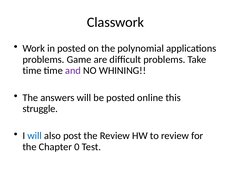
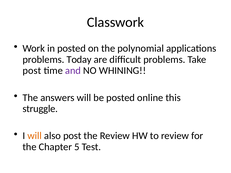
Game: Game -> Today
time at (32, 71): time -> post
will at (35, 136) colour: blue -> orange
0: 0 -> 5
